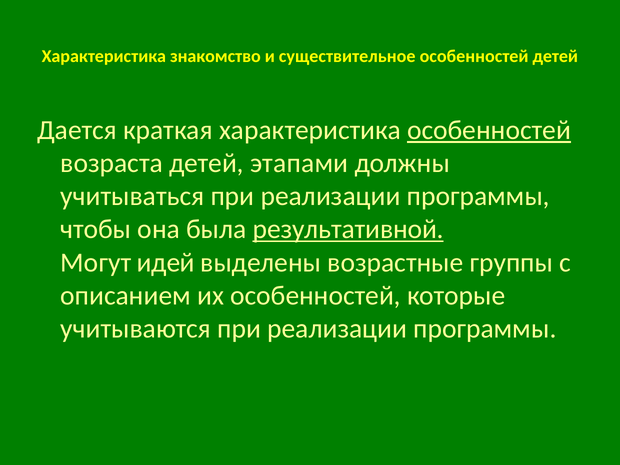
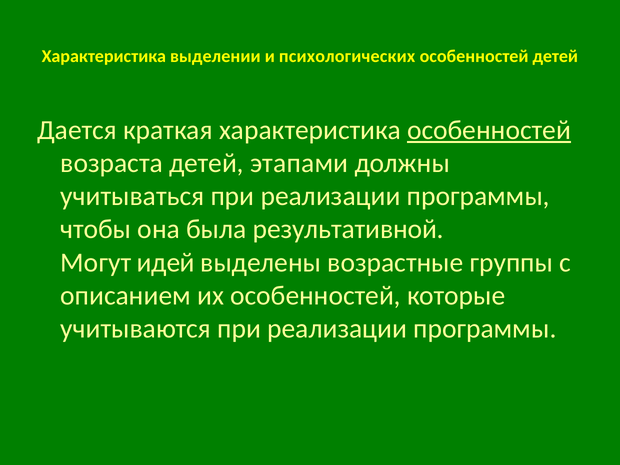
знакомство: знакомство -> выделении
существительное: существительное -> психологических
результативной underline: present -> none
